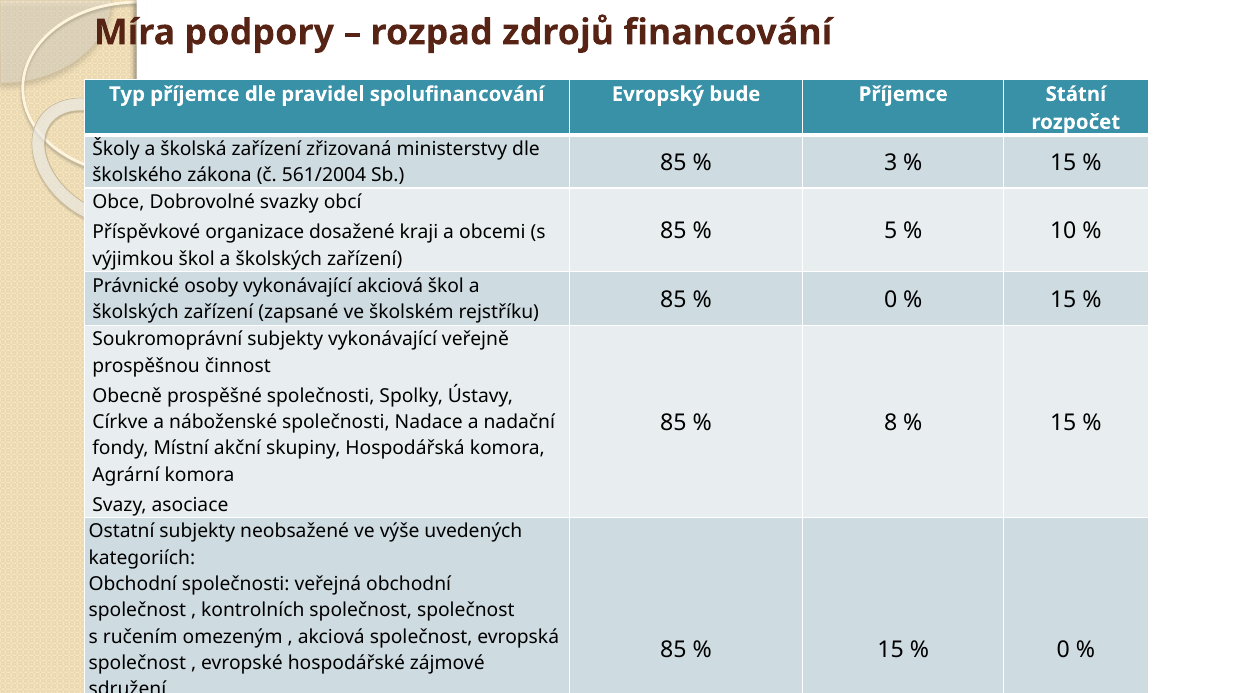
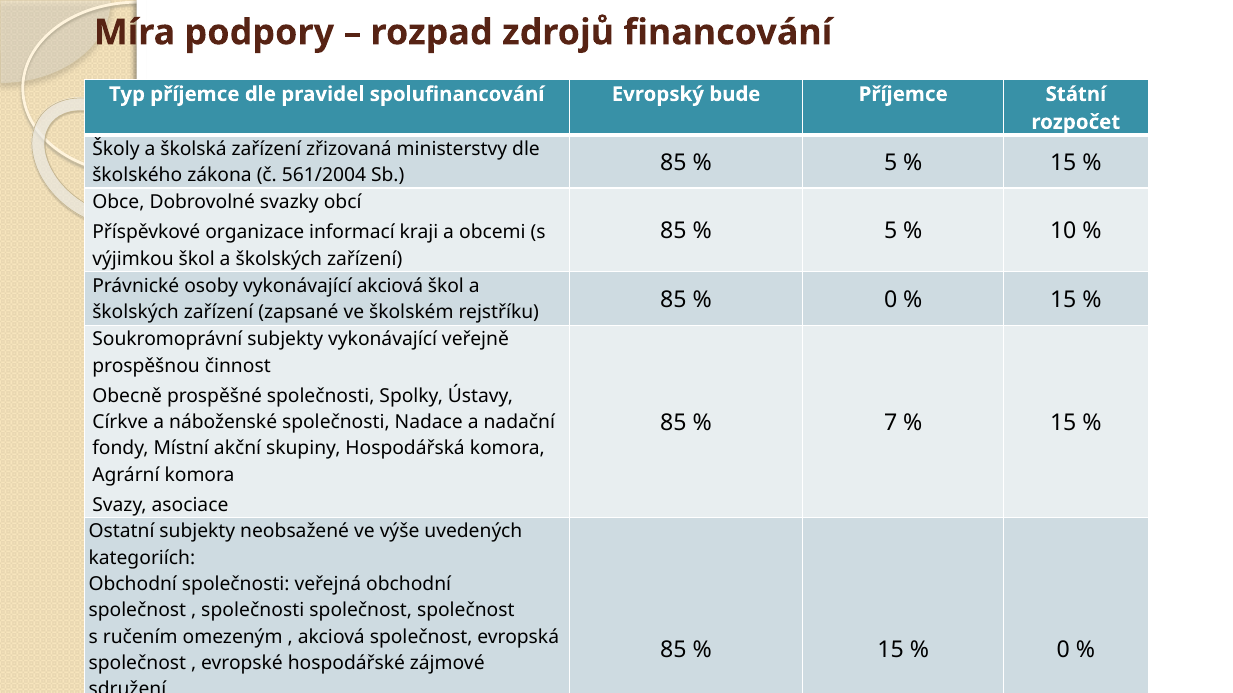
3 at (891, 163): 3 -> 5
dosažené: dosažené -> informací
8: 8 -> 7
kontrolních at (253, 611): kontrolních -> společnosti
